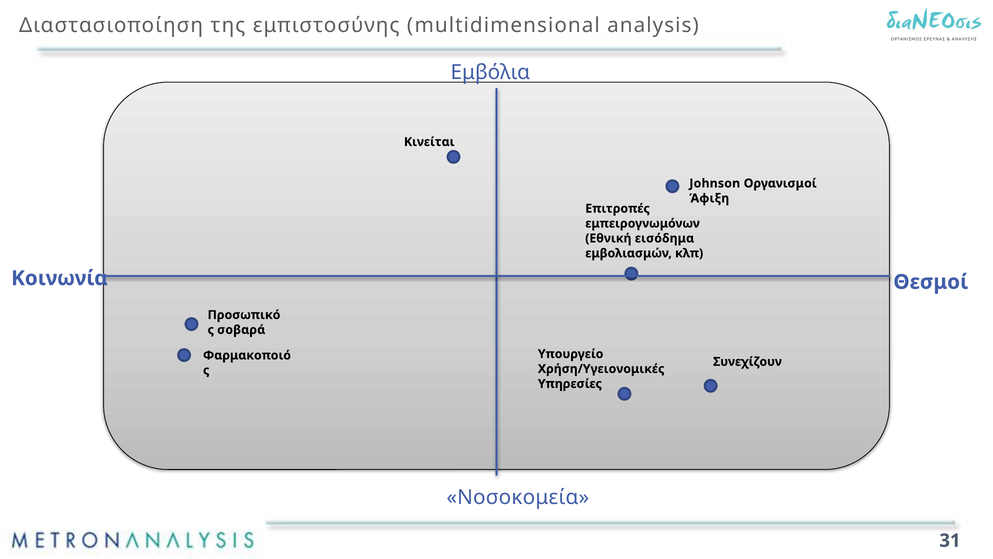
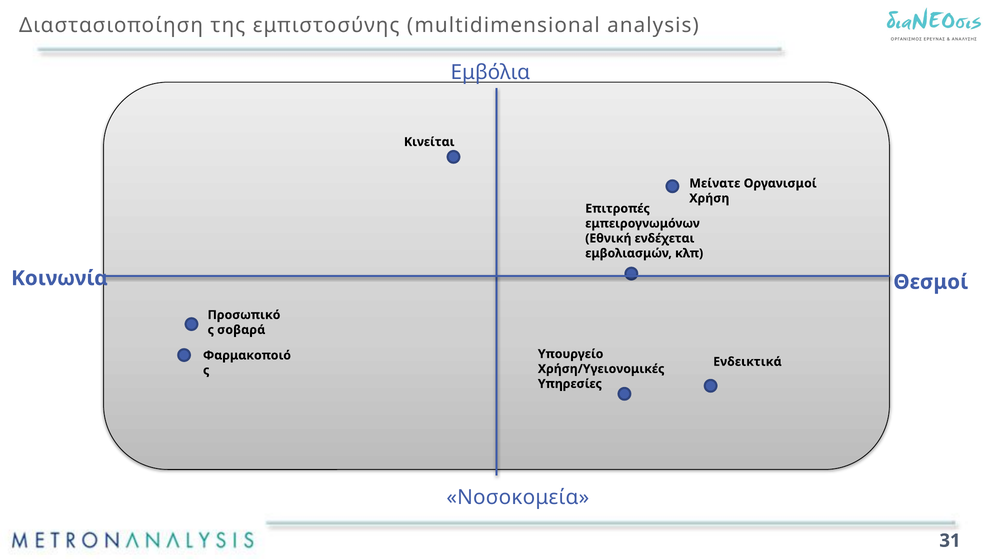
Johnson: Johnson -> Μείνατε
Άφιξη: Άφιξη -> Χρήση
εισόδημα: εισόδημα -> ενδέχεται
Συνεχίζουν: Συνεχίζουν -> Ενδεικτικά
